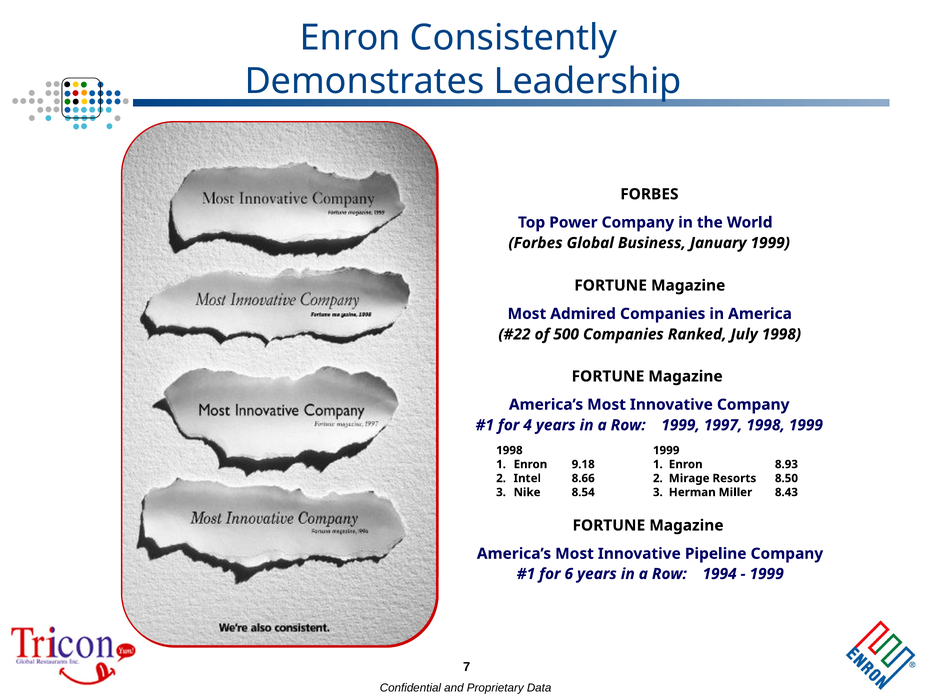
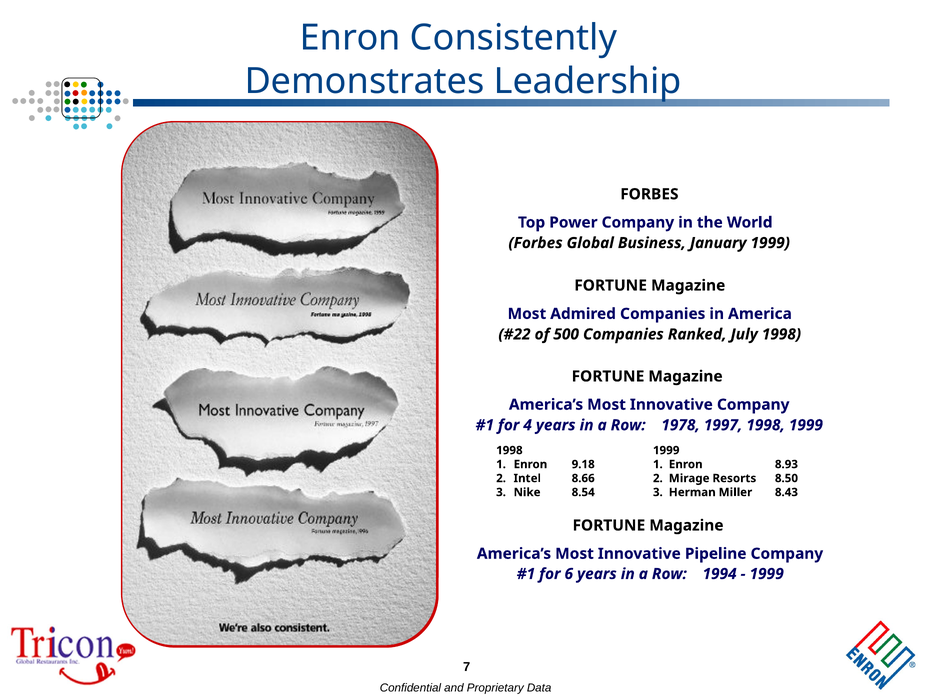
Row 1999: 1999 -> 1978
